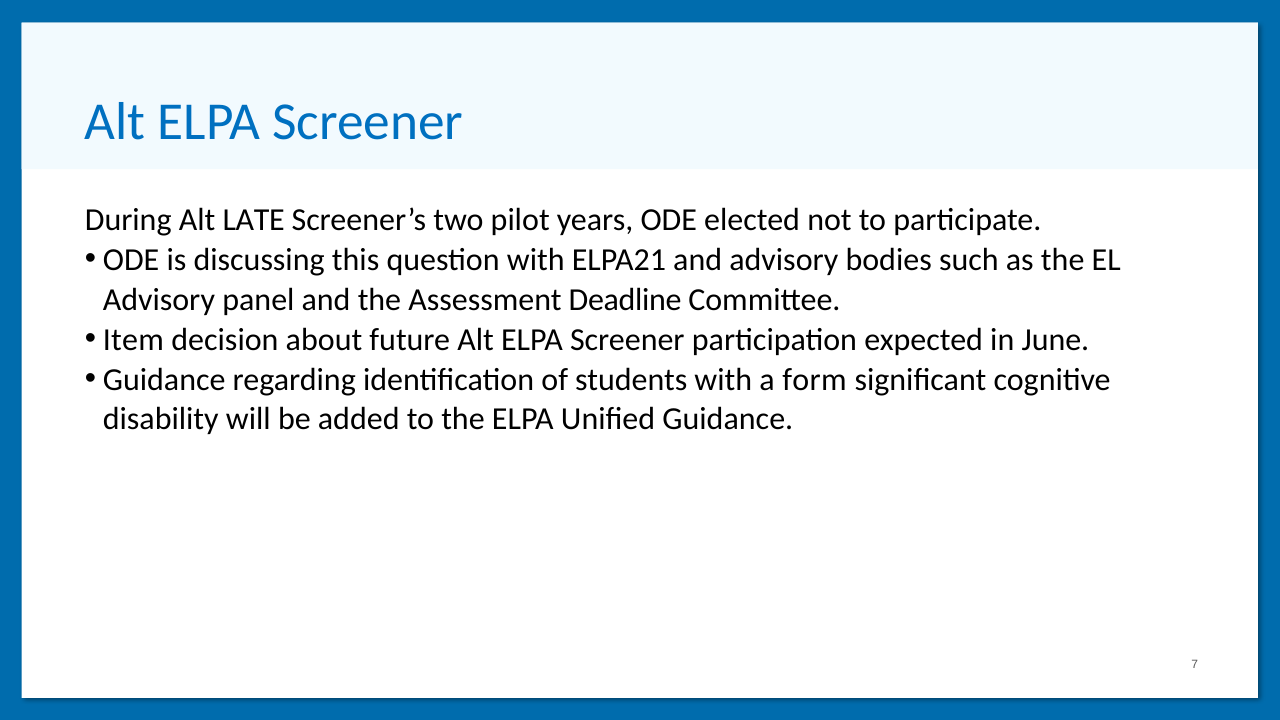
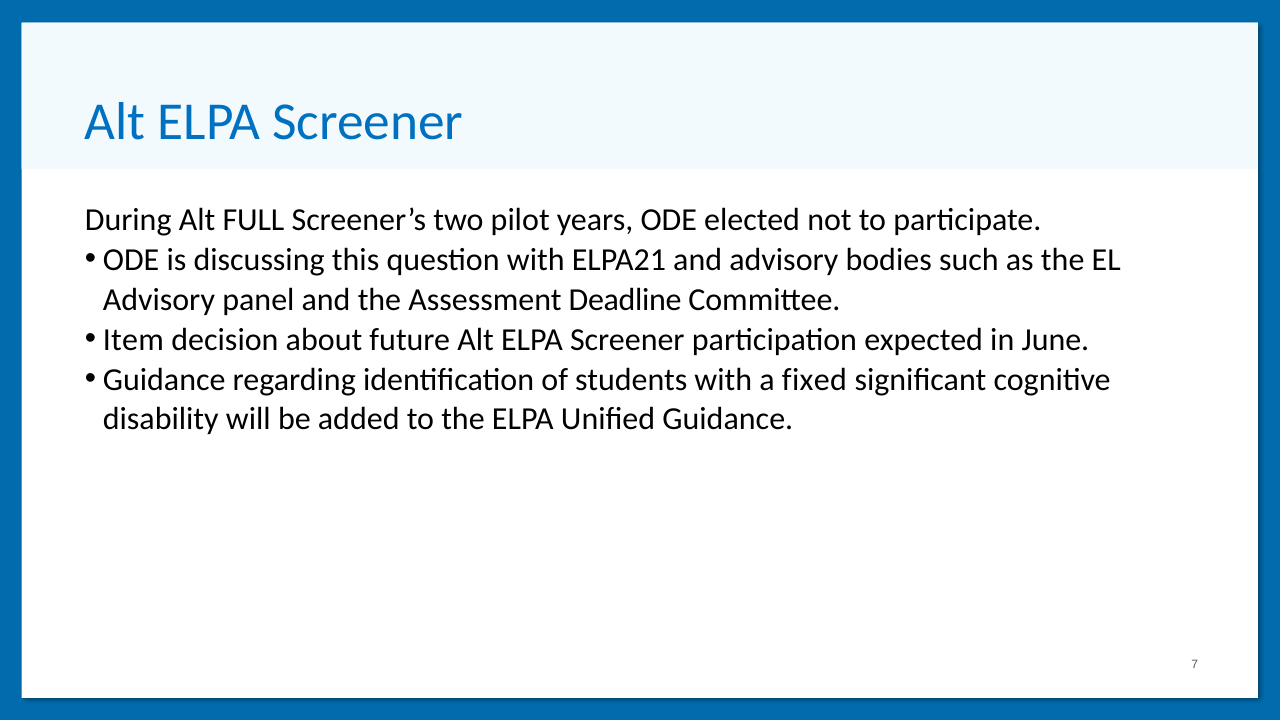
LATE: LATE -> FULL
form: form -> fixed
